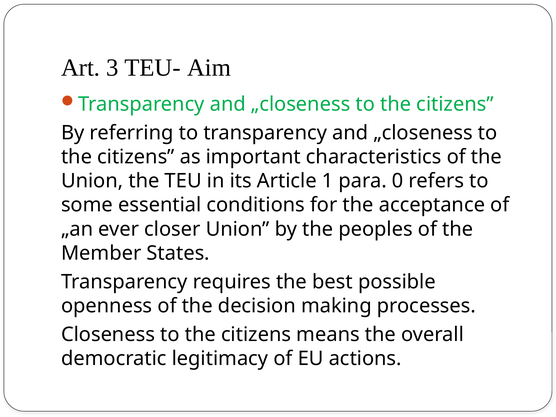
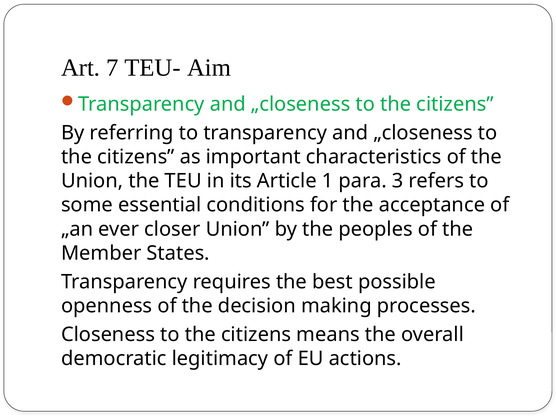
3: 3 -> 7
0: 0 -> 3
